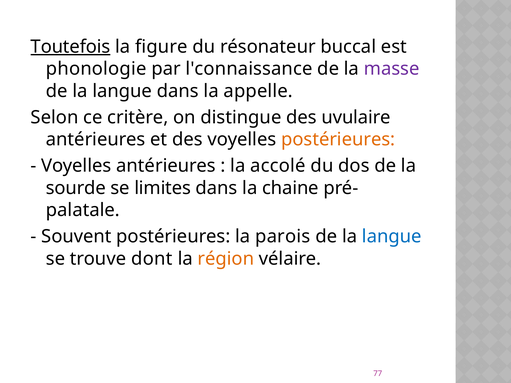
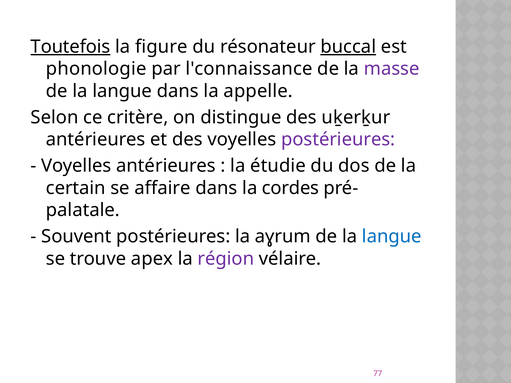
buccal underline: none -> present
uvulaire: uvulaire -> uḵerḵur
postérieures at (338, 140) colour: orange -> purple
accolé: accolé -> étudie
sourde: sourde -> certain
limites: limites -> affaire
chaine: chaine -> cordes
parois: parois -> aɣrum
dont: dont -> apex
région colour: orange -> purple
